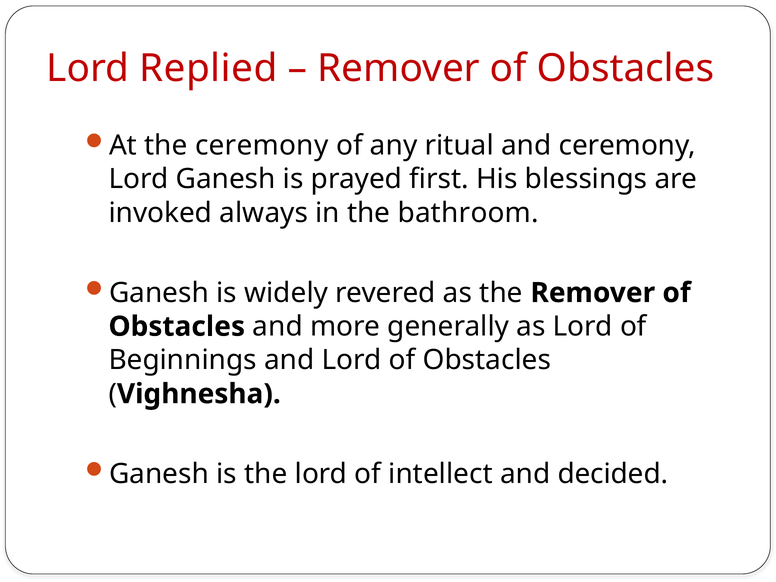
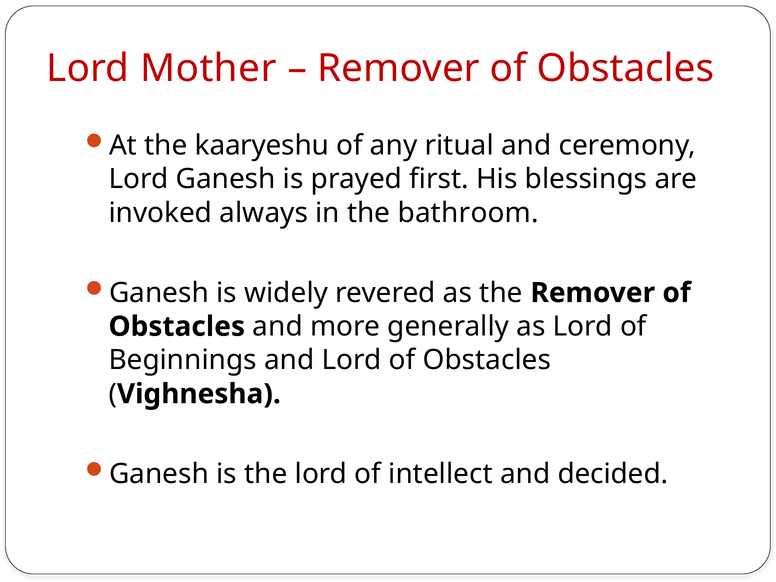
Replied: Replied -> Mother
the ceremony: ceremony -> kaaryeshu
